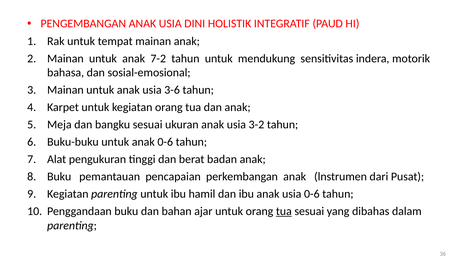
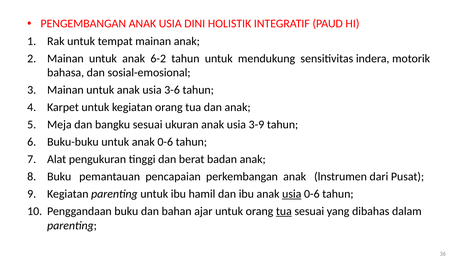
7-2: 7-2 -> 6-2
3-2: 3-2 -> 3-9
usia at (292, 194) underline: none -> present
